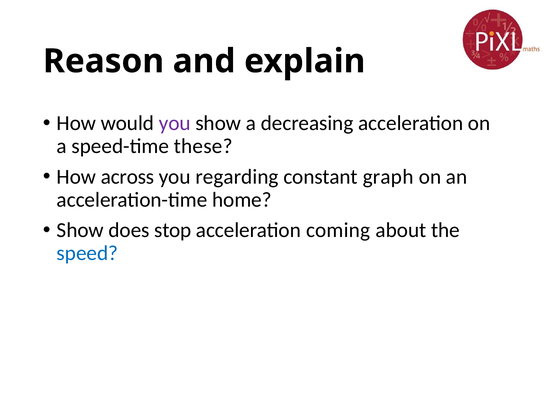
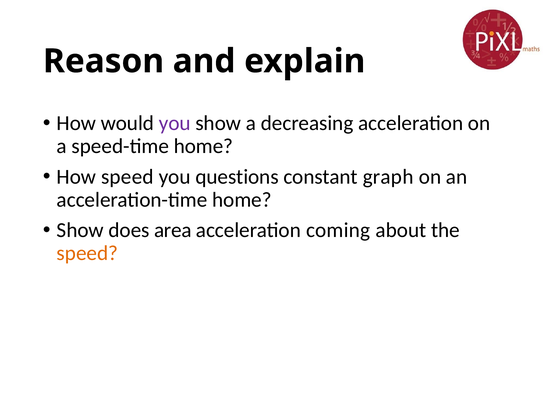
speed-time these: these -> home
How across: across -> speed
regarding: regarding -> questions
stop: stop -> area
speed at (87, 253) colour: blue -> orange
